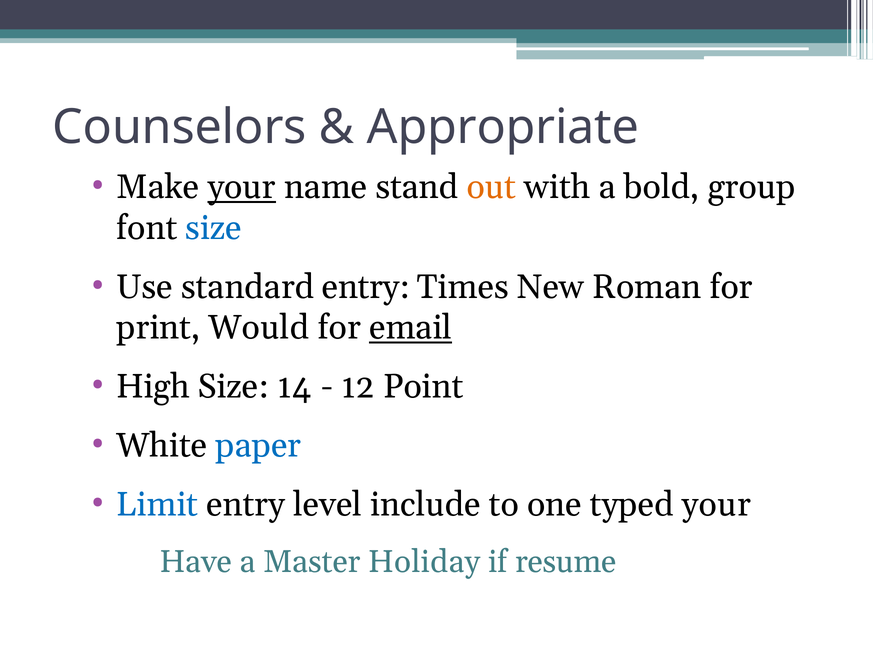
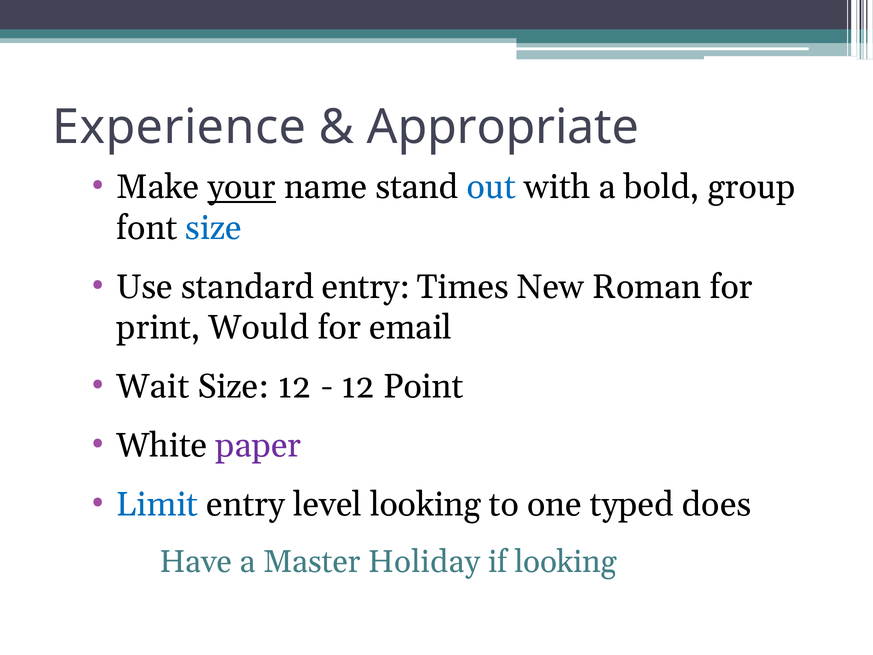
Counselors: Counselors -> Experience
out colour: orange -> blue
email underline: present -> none
High: High -> Wait
Size 14: 14 -> 12
paper colour: blue -> purple
level include: include -> looking
typed your: your -> does
if resume: resume -> looking
